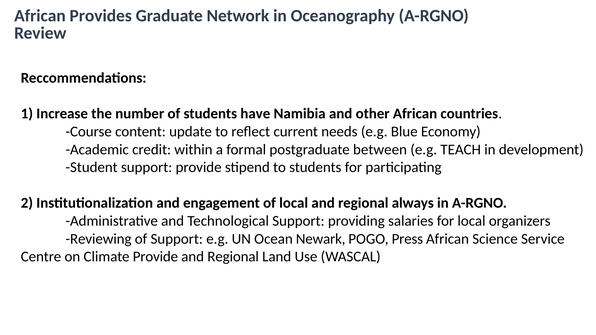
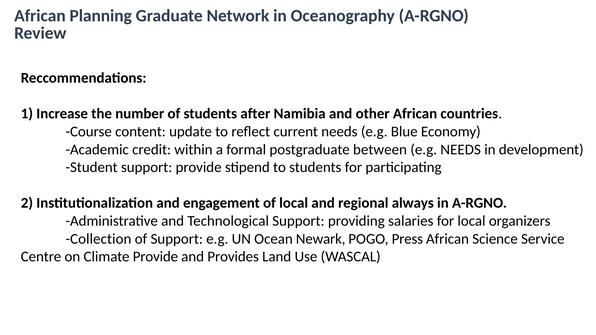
Provides: Provides -> Planning
have: have -> after
e.g TEACH: TEACH -> NEEDS
Reviewing: Reviewing -> Collection
Regional at (233, 257): Regional -> Provides
